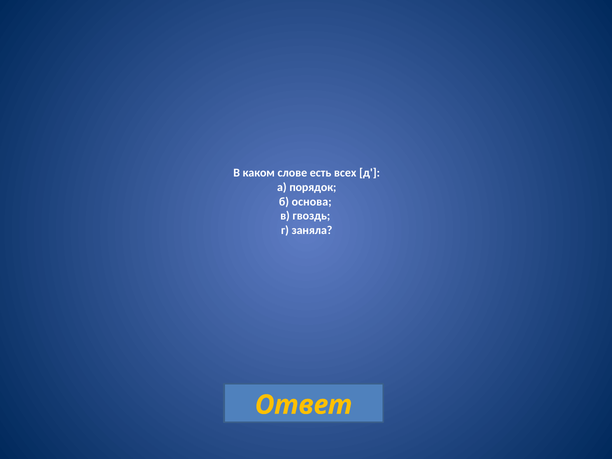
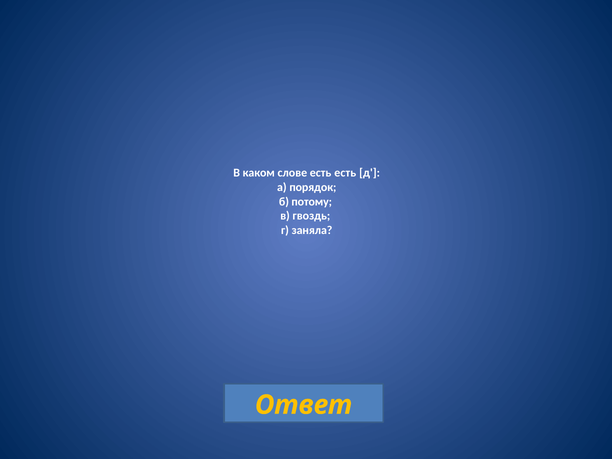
есть всех: всех -> есть
основа: основа -> потому
